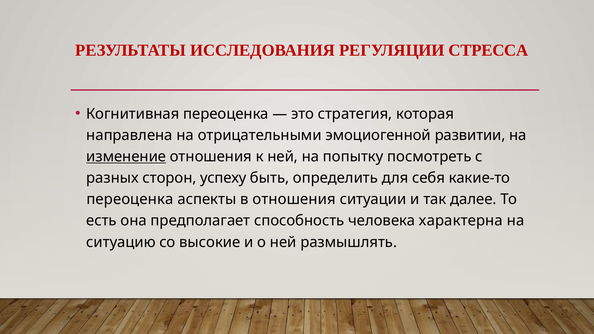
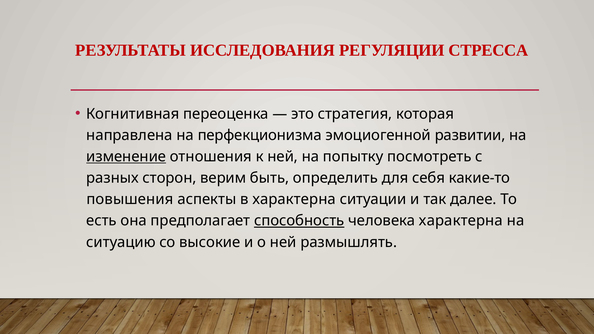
отрицательными: отрицательными -> перфекционизма
успеху: успеху -> верим
переоценка at (130, 199): переоценка -> повышения
в отношения: отношения -> характерна
способность underline: none -> present
